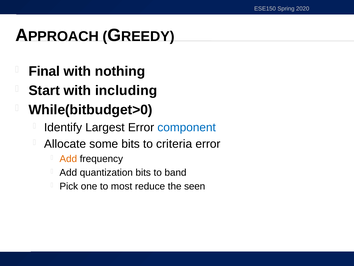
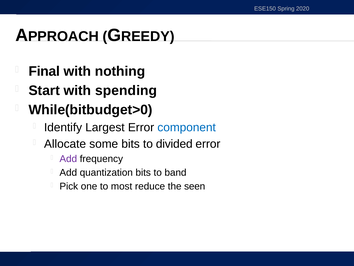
including: including -> spending
criteria: criteria -> divided
Add at (68, 159) colour: orange -> purple
